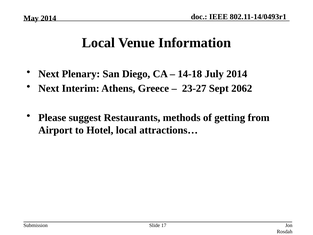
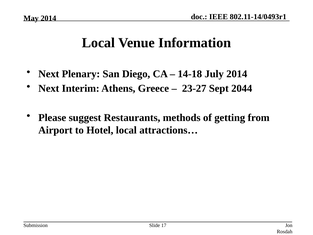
2062: 2062 -> 2044
